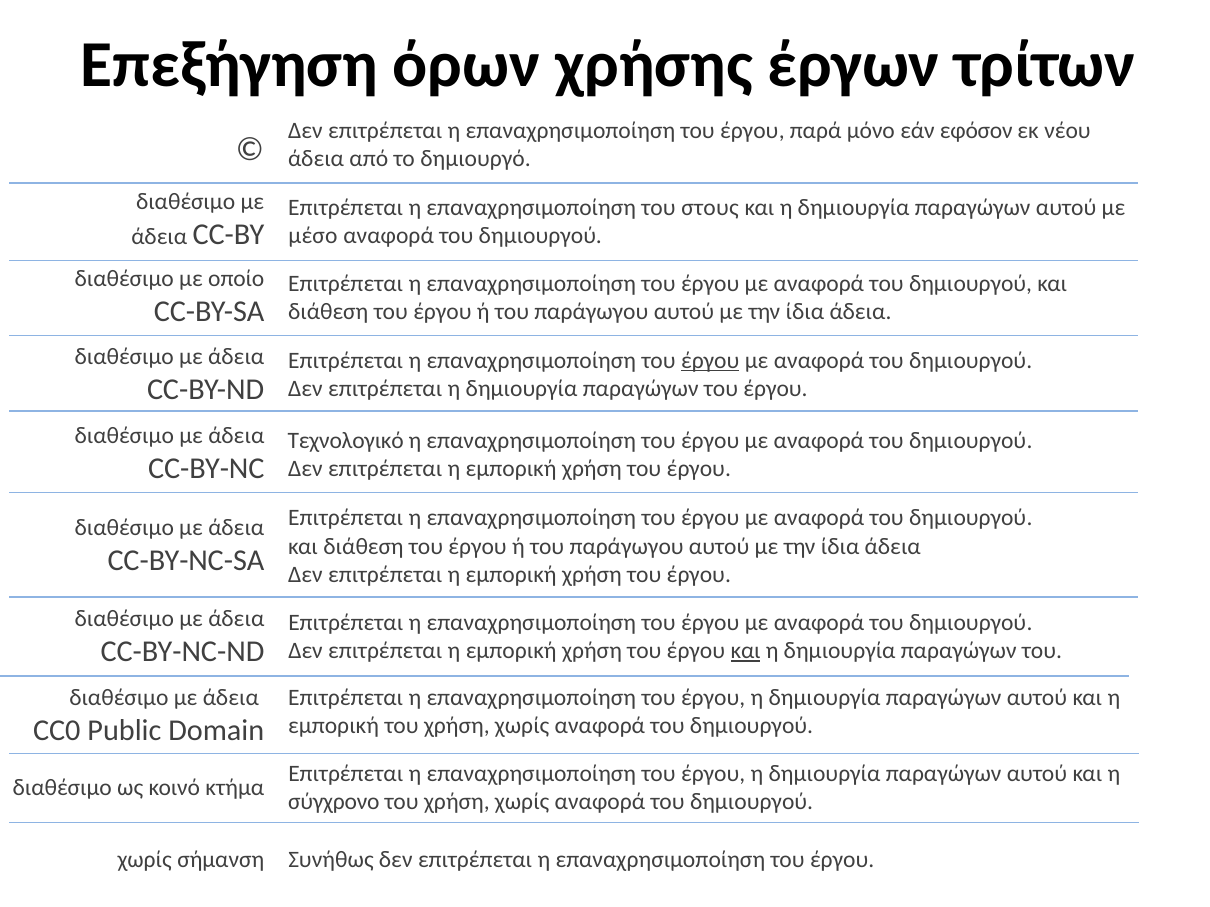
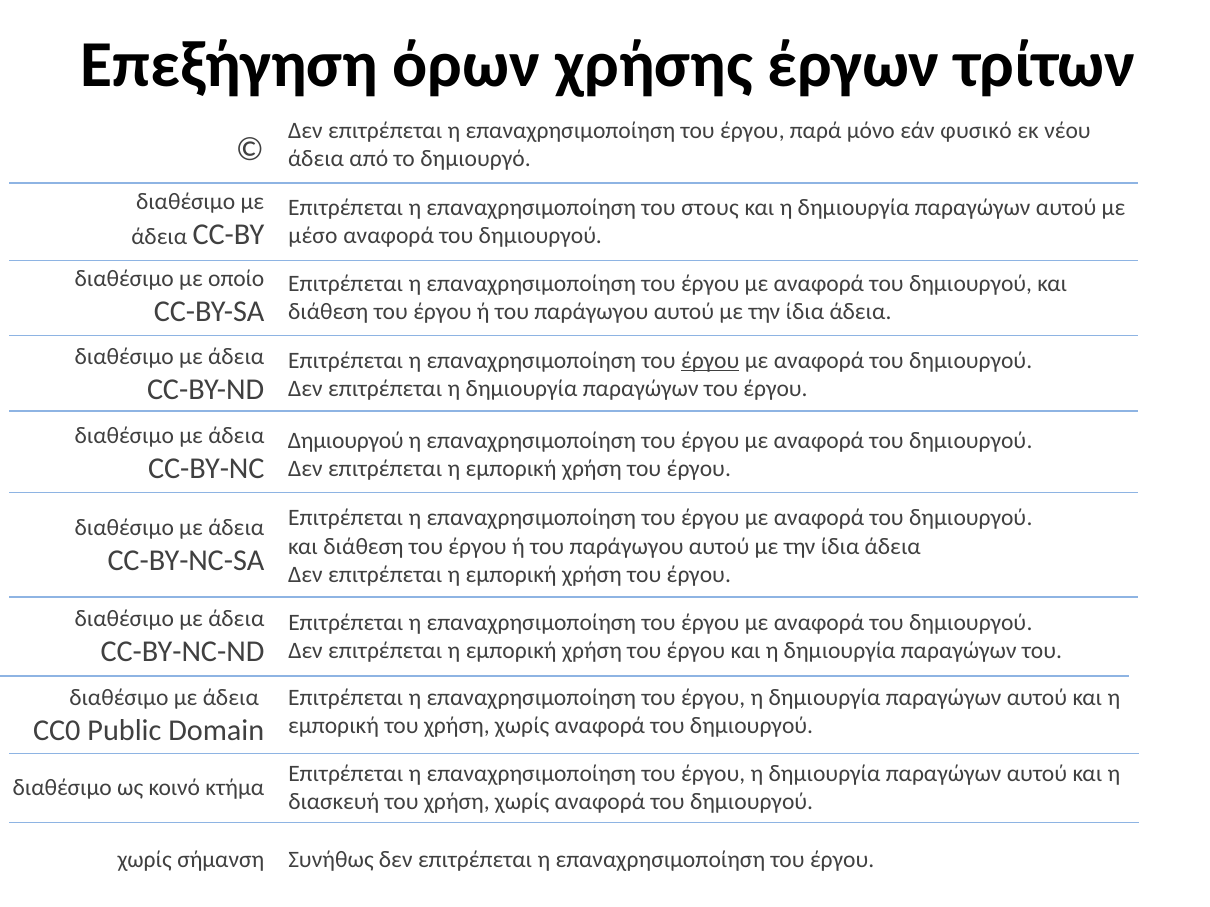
εφόσον: εφόσον -> φυσικό
Τεχνολογικό at (346, 441): Τεχνολογικό -> Δημιουργού
και at (746, 651) underline: present -> none
σύγχρονο: σύγχρονο -> διασκευή
